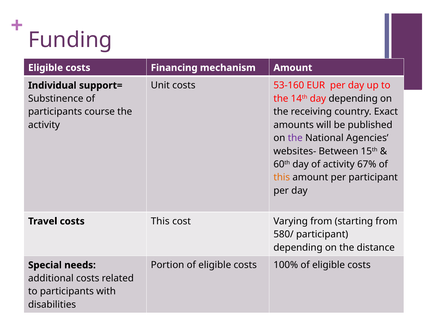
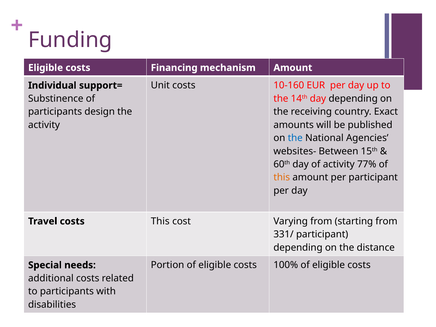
53-160: 53-160 -> 10-160
course: course -> design
the at (295, 138) colour: purple -> blue
67%: 67% -> 77%
580/: 580/ -> 331/
